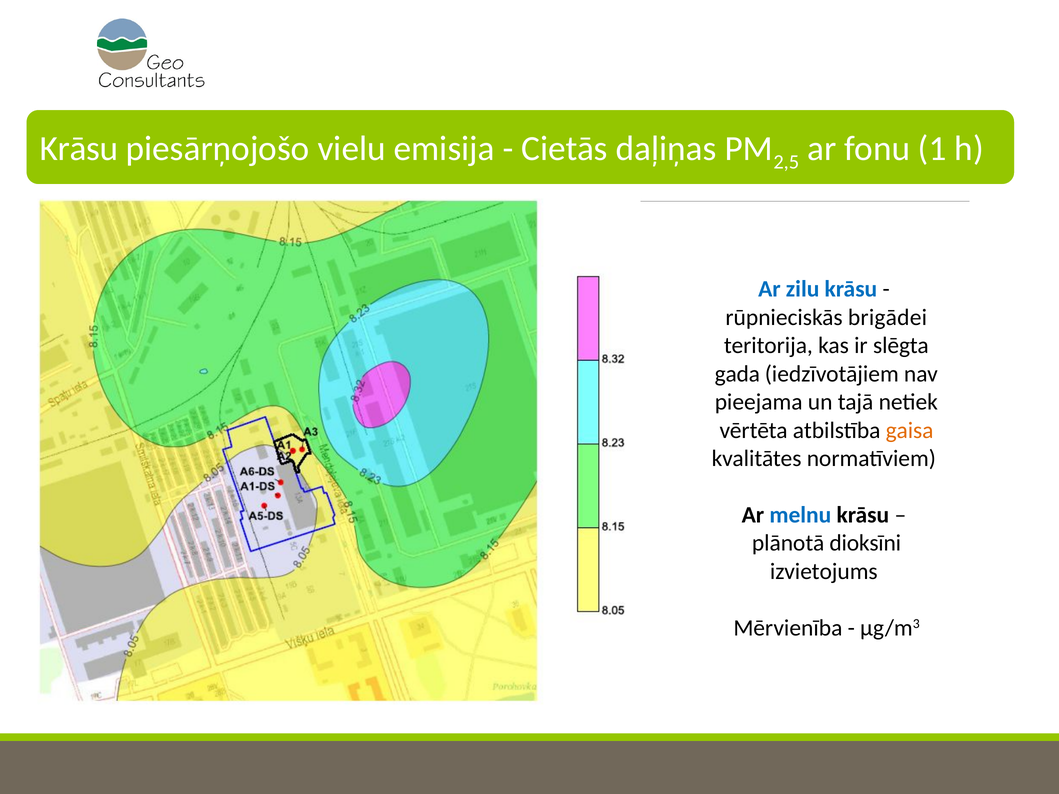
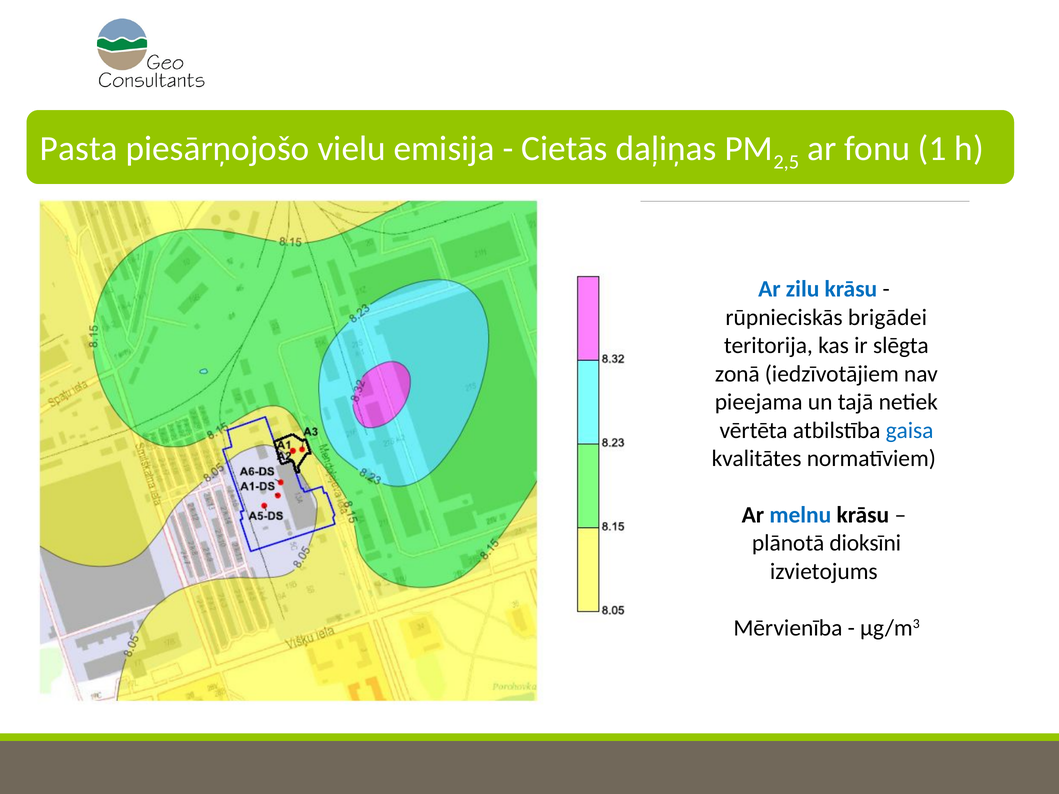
Krāsu at (79, 148): Krāsu -> Pasta
gada: gada -> zonā
gaisa colour: orange -> blue
